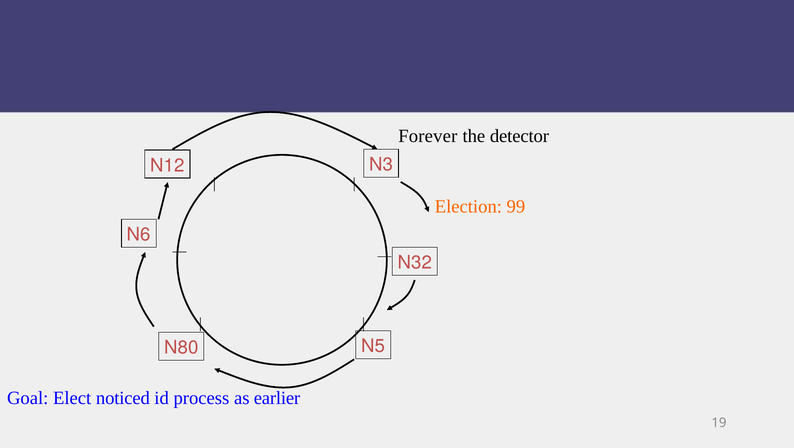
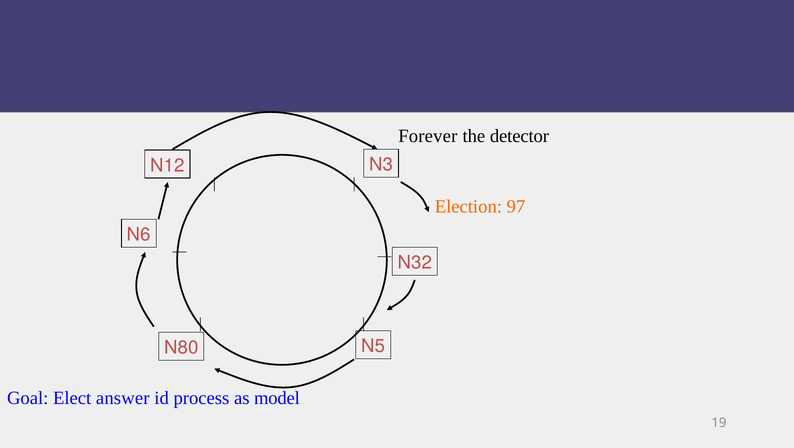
99: 99 -> 97
noticed: noticed -> answer
earlier: earlier -> model
